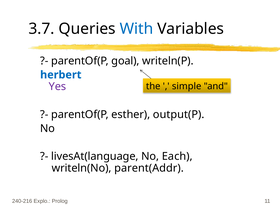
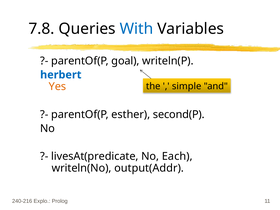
3.7: 3.7 -> 7.8
Yes colour: purple -> orange
output(P: output(P -> second(P
livesAt(language: livesAt(language -> livesAt(predicate
parent(Addr: parent(Addr -> output(Addr
